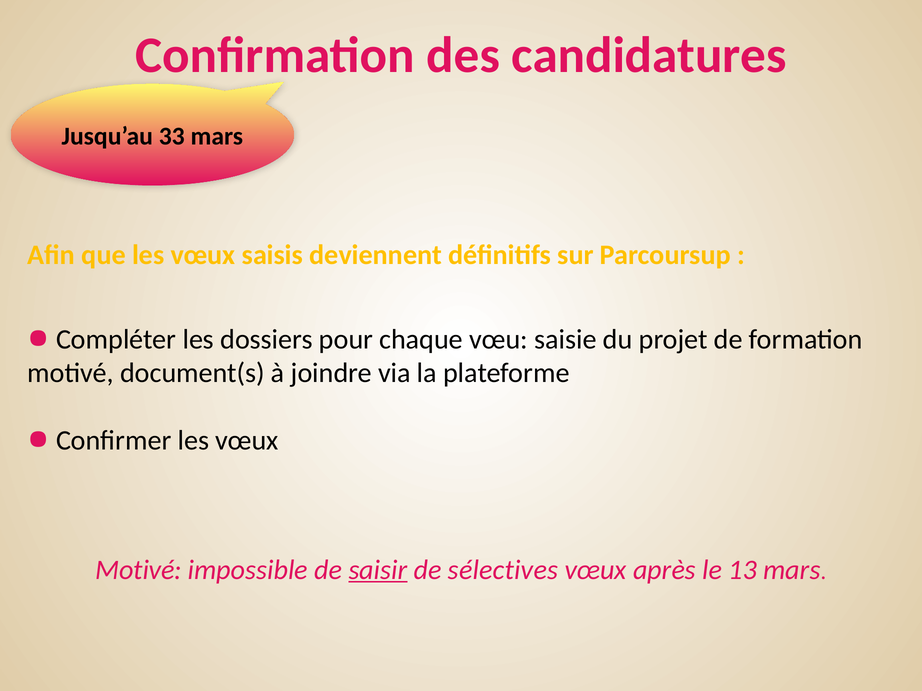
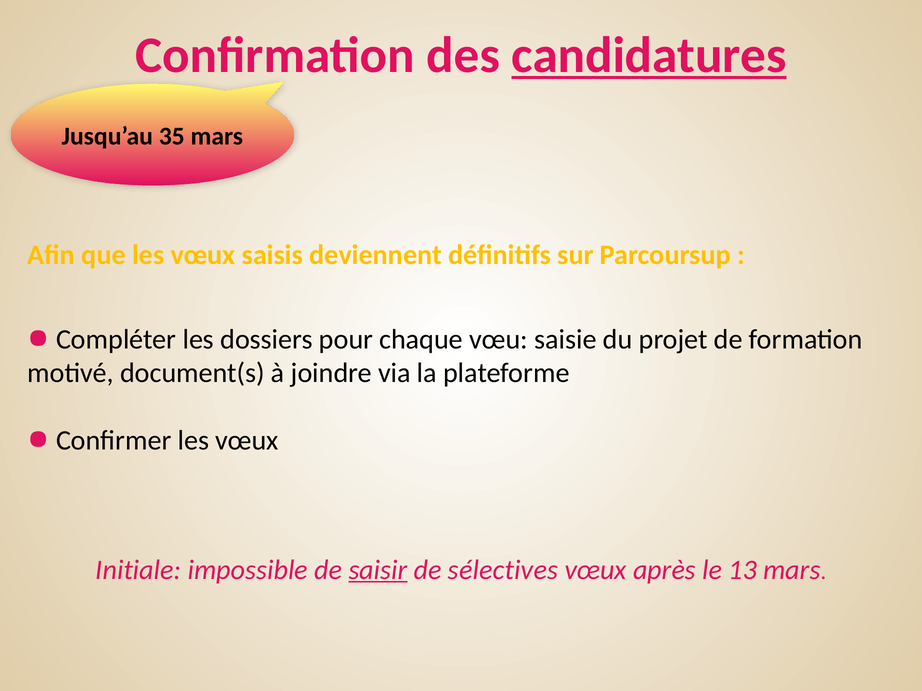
candidatures underline: none -> present
33: 33 -> 35
Motivé at (139, 570): Motivé -> Initiale
